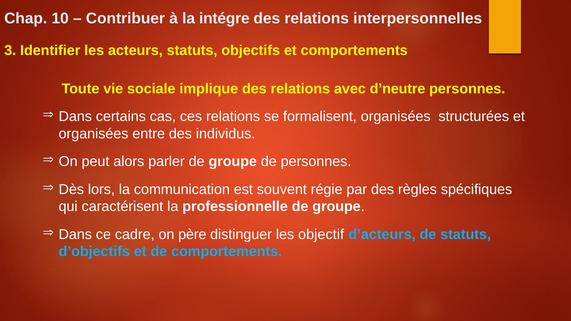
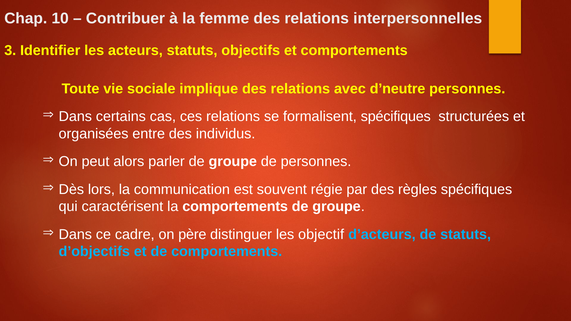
intégre: intégre -> femme
formalisent organisées: organisées -> spécifiques
la professionnelle: professionnelle -> comportements
